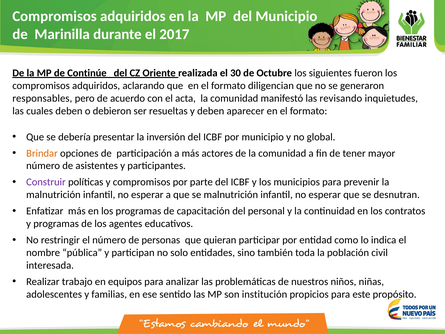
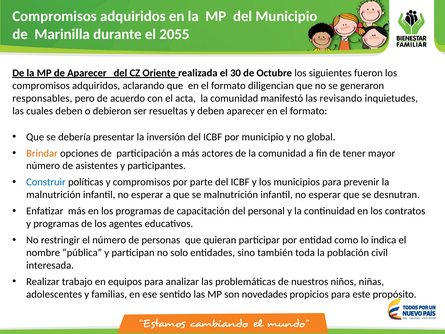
2017: 2017 -> 2055
de Continúe: Continúe -> Aparecer
Construir colour: purple -> blue
institución: institución -> novedades
